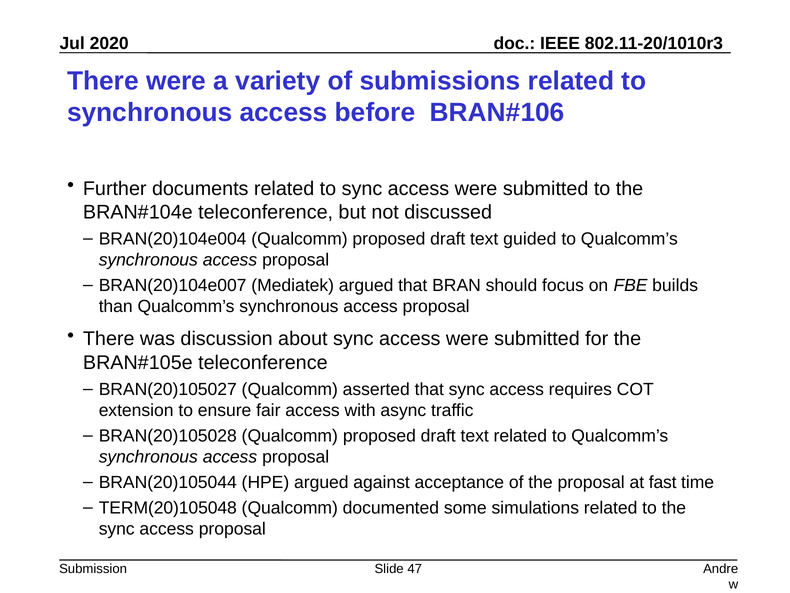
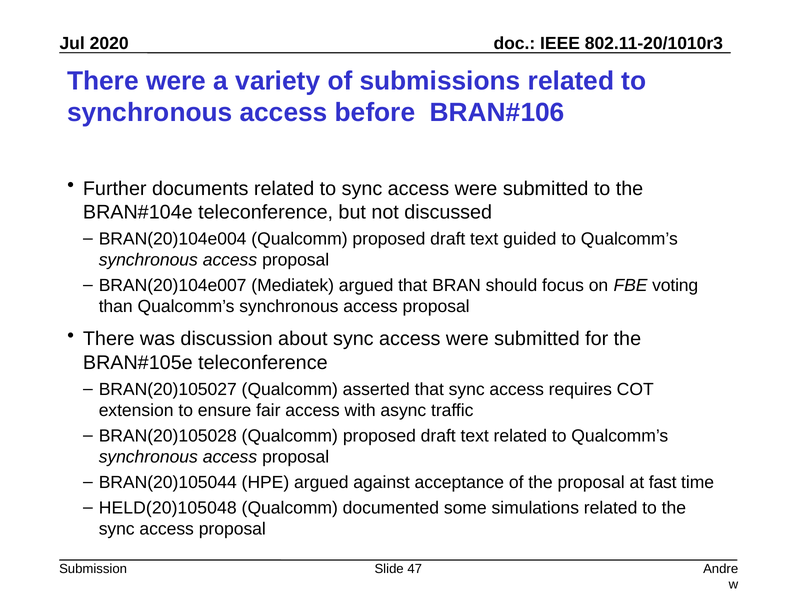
builds: builds -> voting
TERM(20)105048: TERM(20)105048 -> HELD(20)105048
